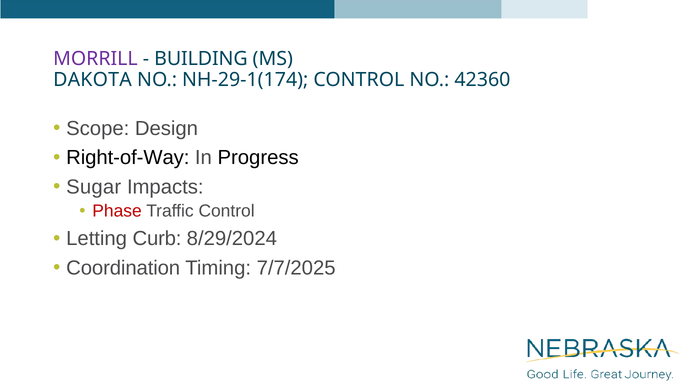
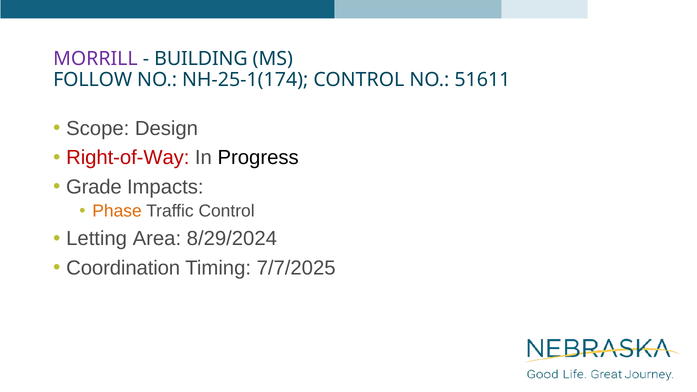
DAKOTA: DAKOTA -> FOLLOW
NH-29-1(174: NH-29-1(174 -> NH-25-1(174
42360: 42360 -> 51611
Right-of-Way colour: black -> red
Sugar: Sugar -> Grade
Phase colour: red -> orange
Curb: Curb -> Area
